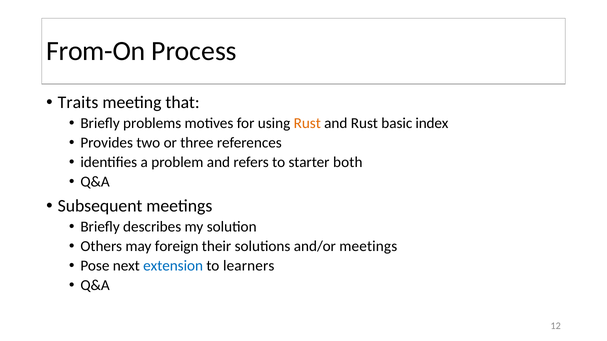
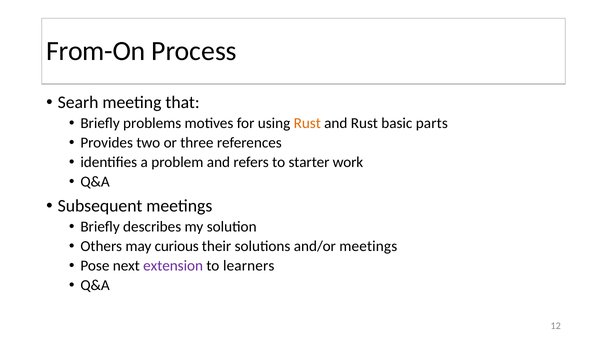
Traits: Traits -> Searh
index: index -> parts
both: both -> work
foreign: foreign -> curious
extension colour: blue -> purple
